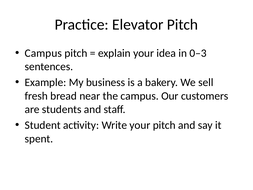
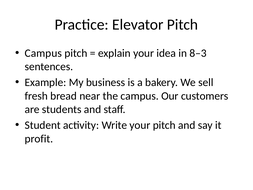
0–3: 0–3 -> 8–3
spent: spent -> profit
